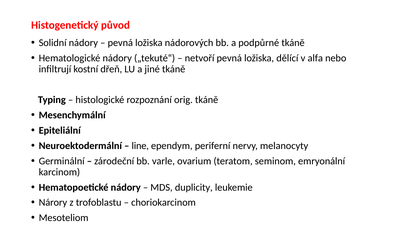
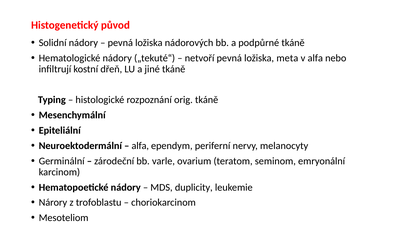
dělící: dělící -> meta
line at (140, 145): line -> alfa
